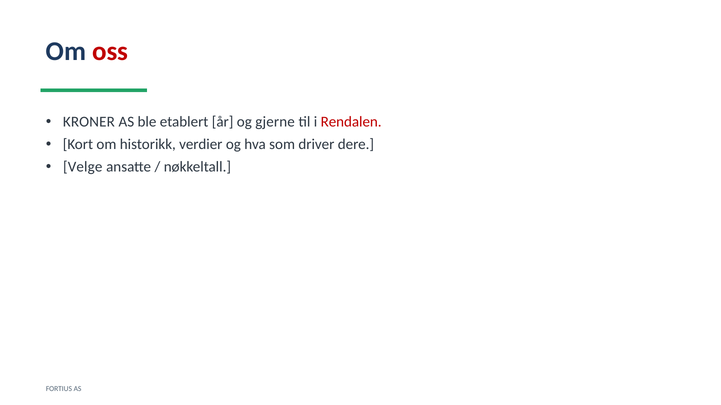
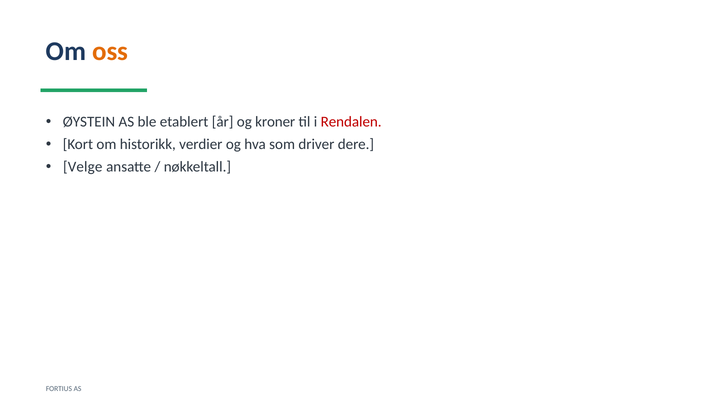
oss colour: red -> orange
KRONER: KRONER -> ØYSTEIN
gjerne: gjerne -> kroner
